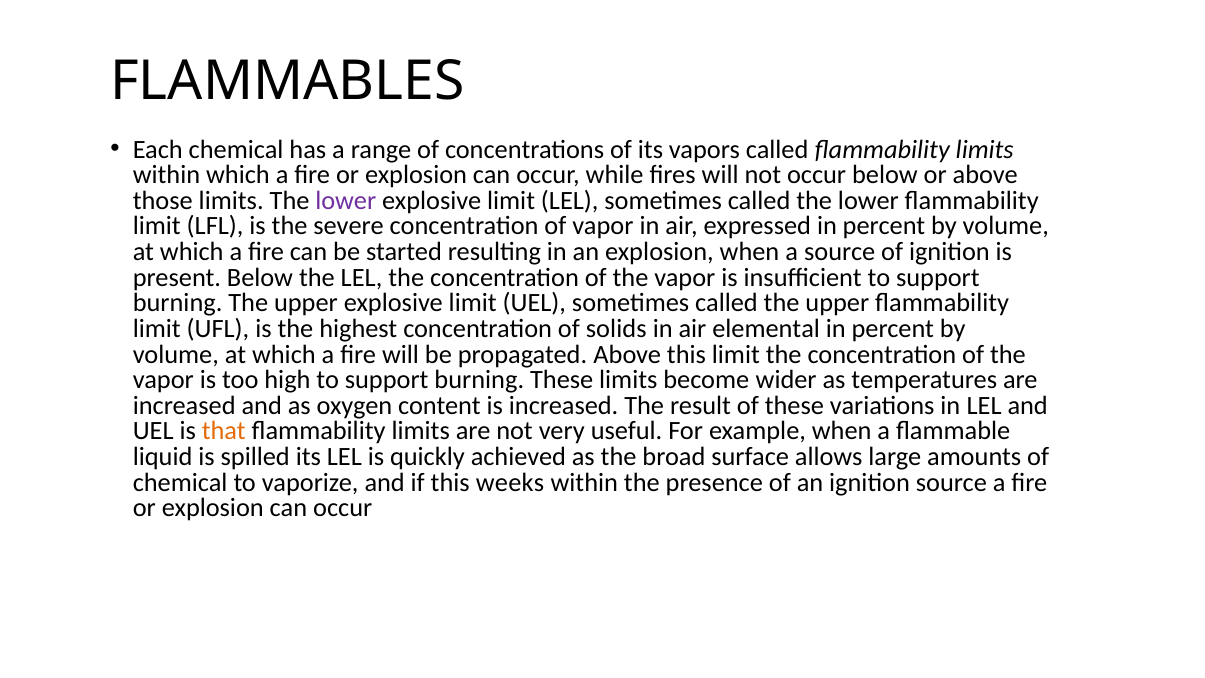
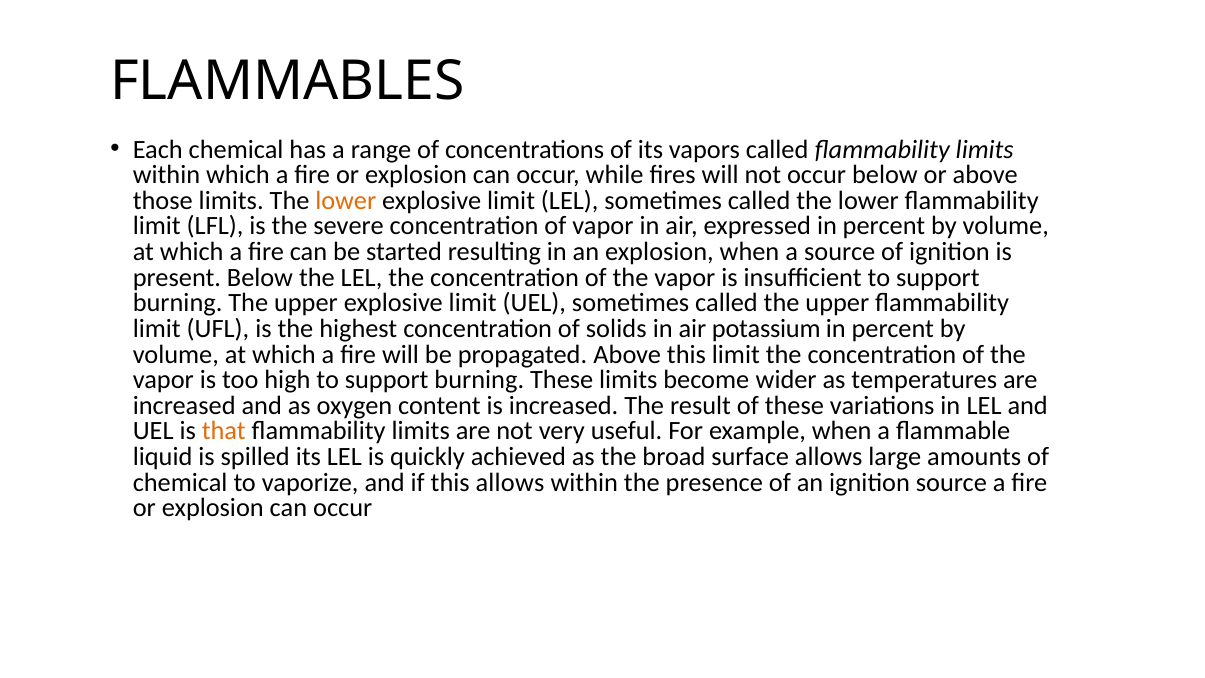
lower at (346, 201) colour: purple -> orange
elemental: elemental -> potassium
this weeks: weeks -> allows
